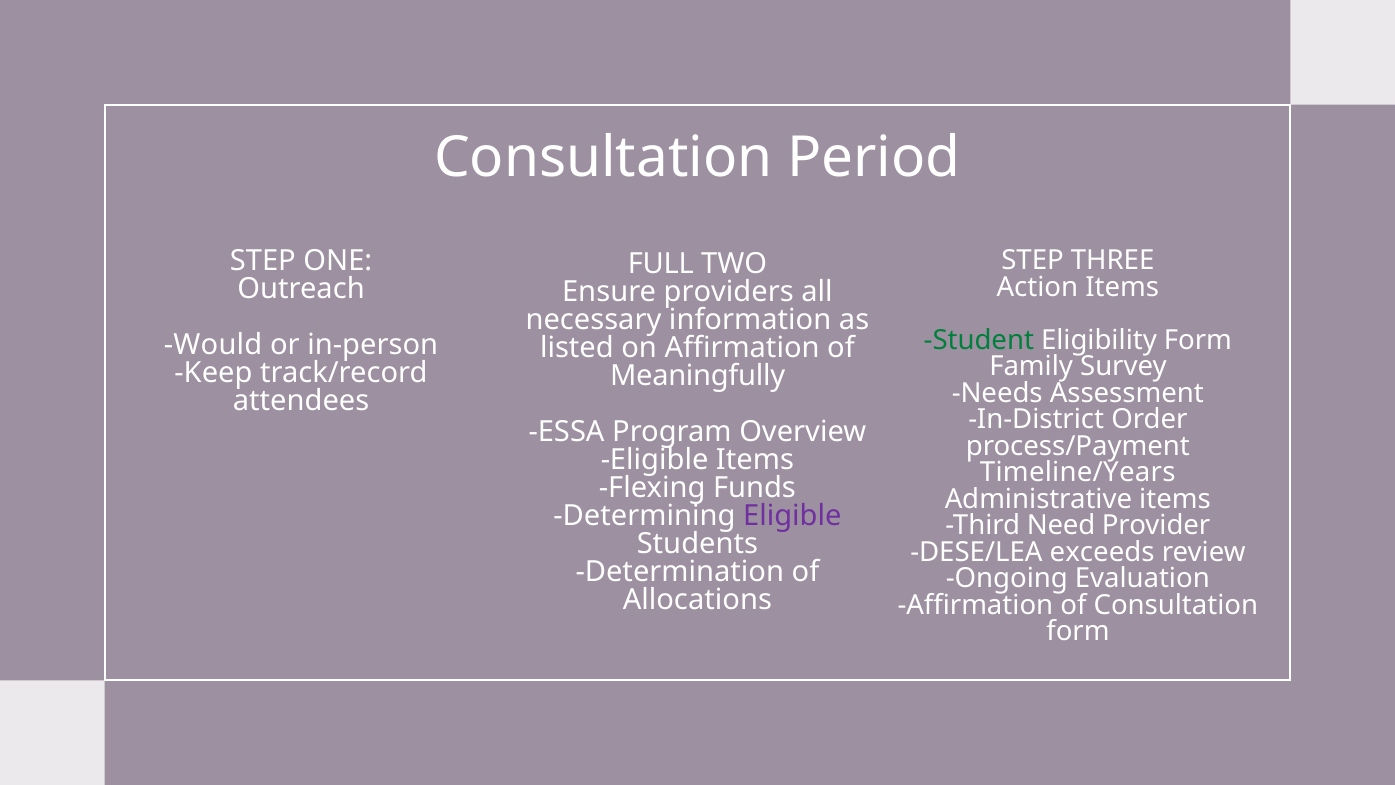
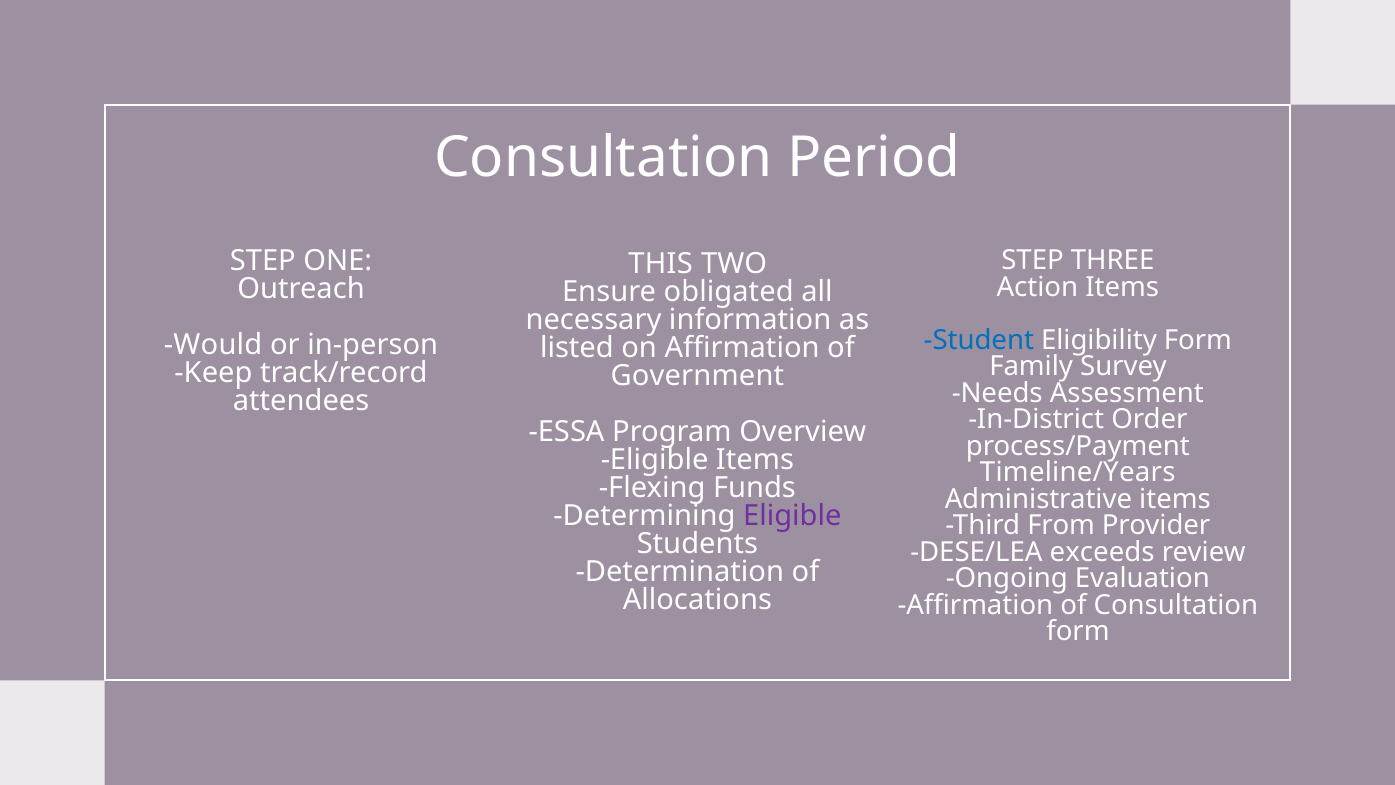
FULL: FULL -> THIS
providers: providers -> obligated
Student colour: green -> blue
Meaningfully: Meaningfully -> Government
Need: Need -> From
